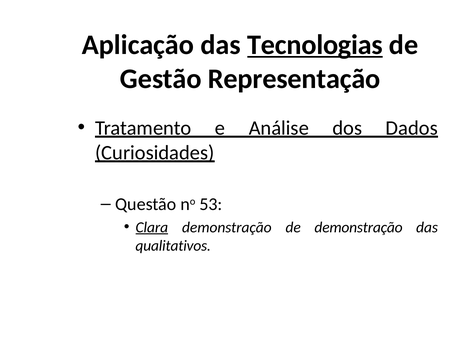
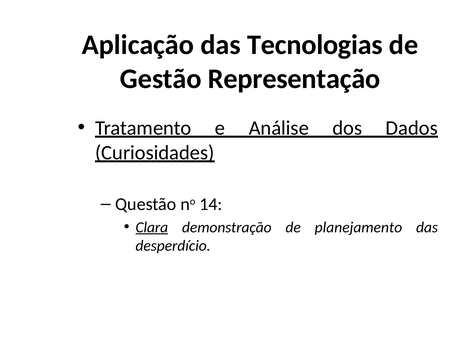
Tecnologias underline: present -> none
53: 53 -> 14
de demonstração: demonstração -> planejamento
qualitativos: qualitativos -> desperdício
